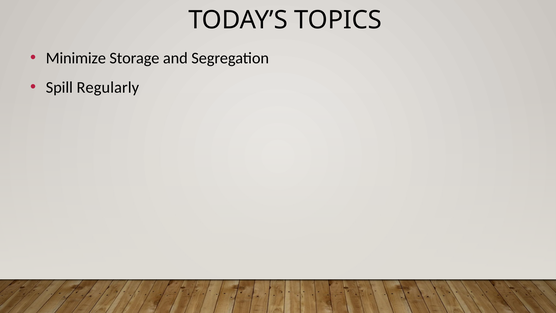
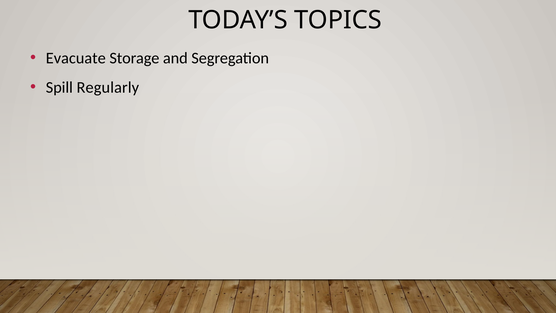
Minimize: Minimize -> Evacuate
